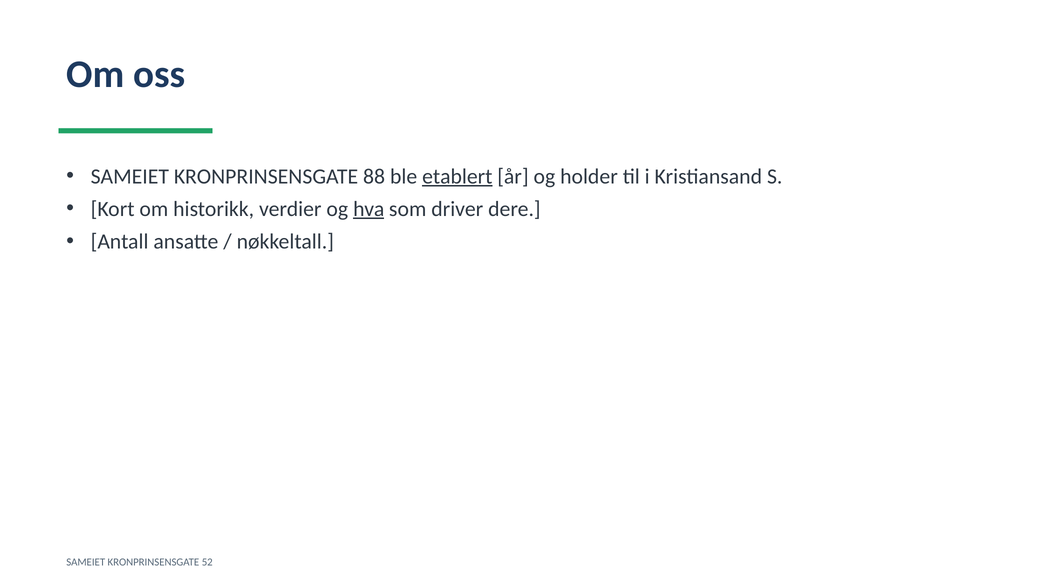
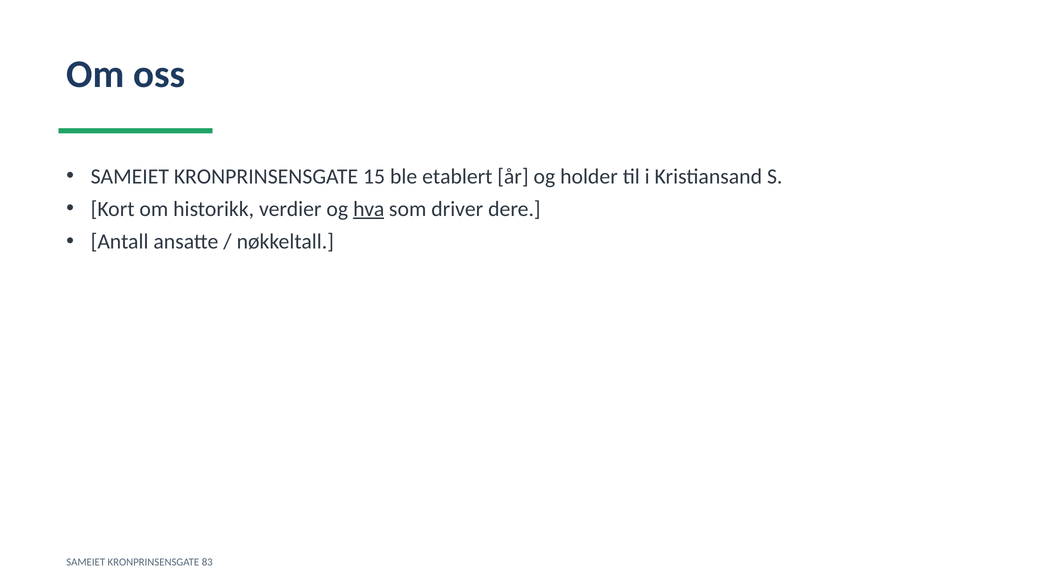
88: 88 -> 15
etablert underline: present -> none
52: 52 -> 83
